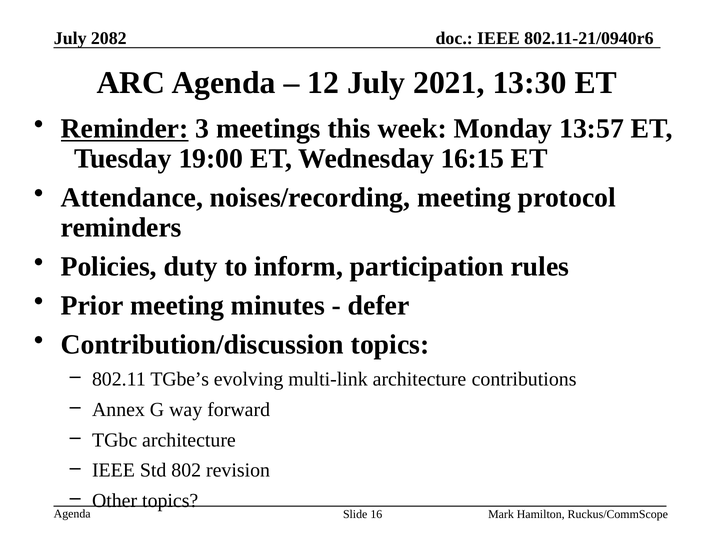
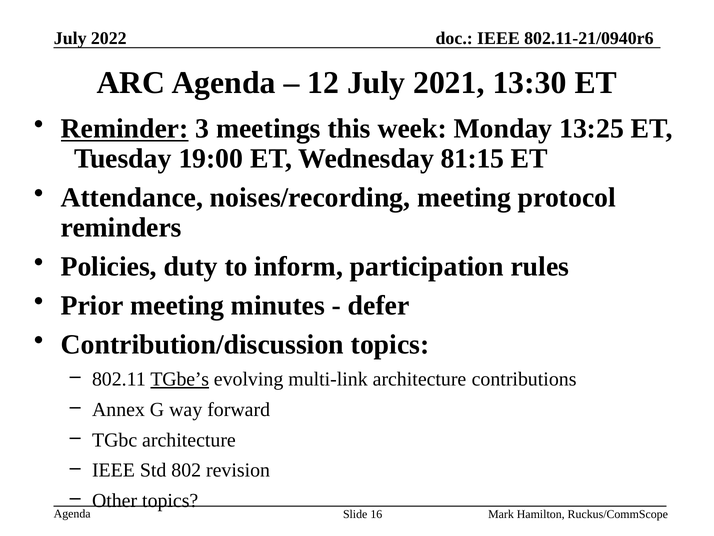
2082: 2082 -> 2022
13:57: 13:57 -> 13:25
16:15: 16:15 -> 81:15
TGbe’s underline: none -> present
